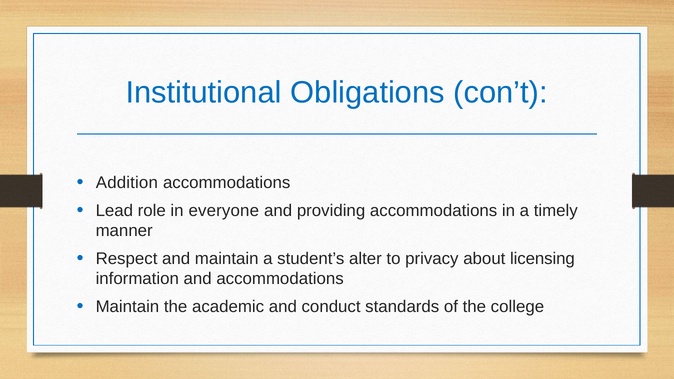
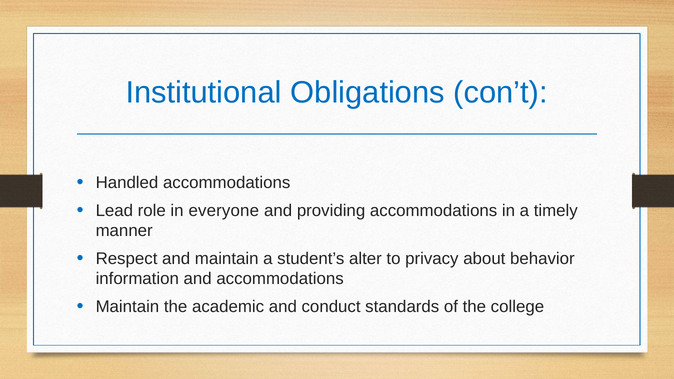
Addition: Addition -> Handled
licensing: licensing -> behavior
